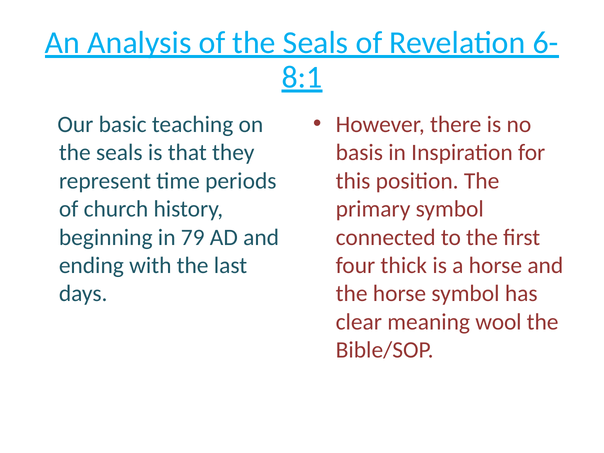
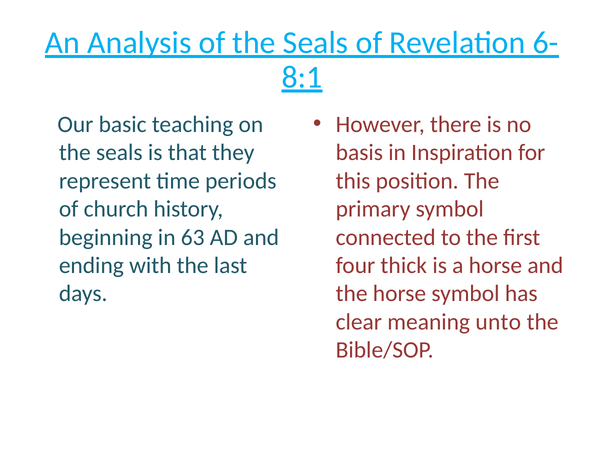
79: 79 -> 63
wool: wool -> unto
